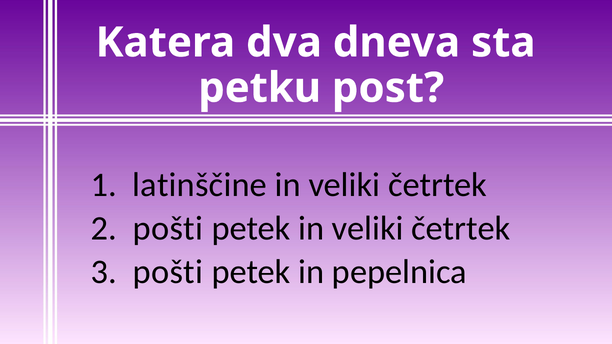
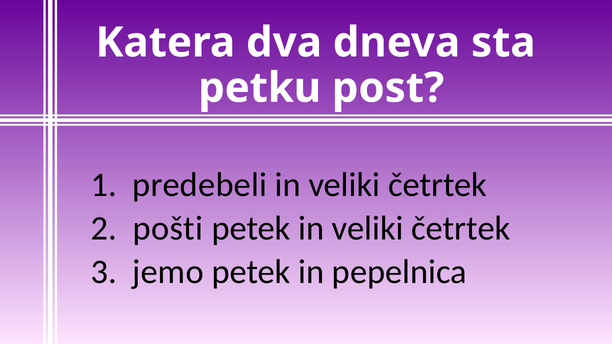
latinščine: latinščine -> predebeli
3 pošti: pošti -> jemo
